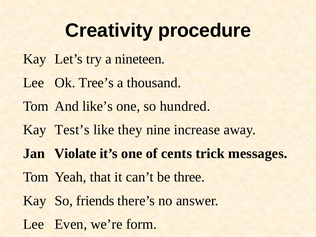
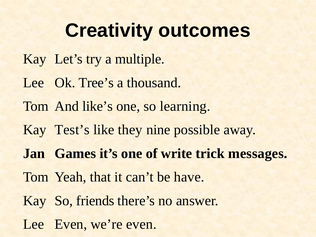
procedure: procedure -> outcomes
nineteen: nineteen -> multiple
hundred: hundred -> learning
increase: increase -> possible
Violate: Violate -> Games
cents: cents -> write
three: three -> have
we’re form: form -> even
